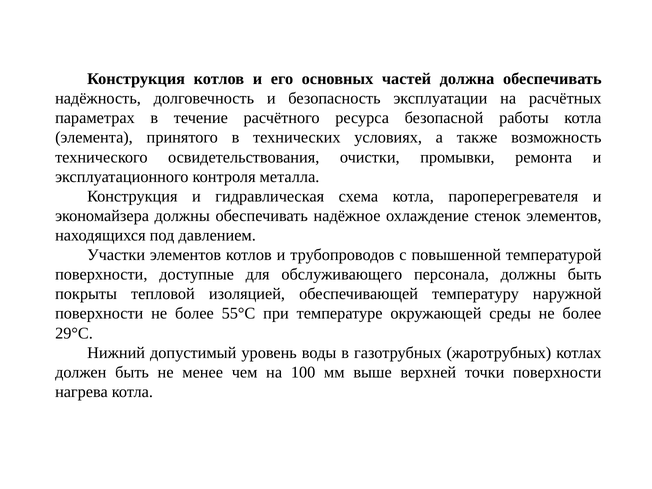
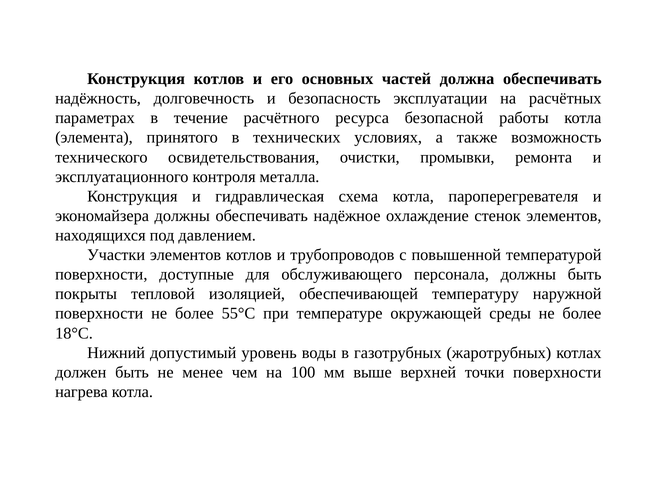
29°С: 29°С -> 18°С
